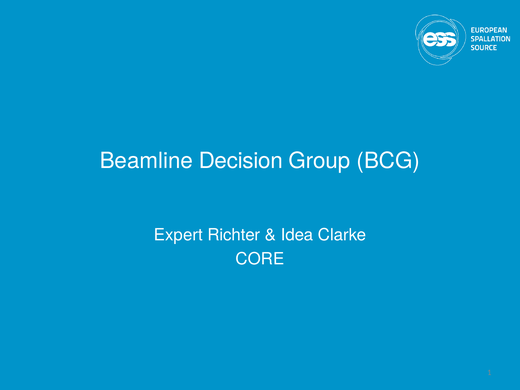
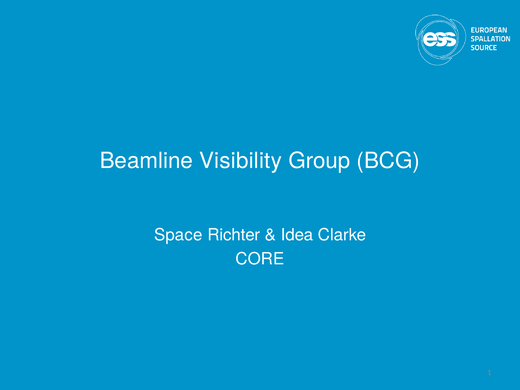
Decision: Decision -> Visibility
Expert: Expert -> Space
